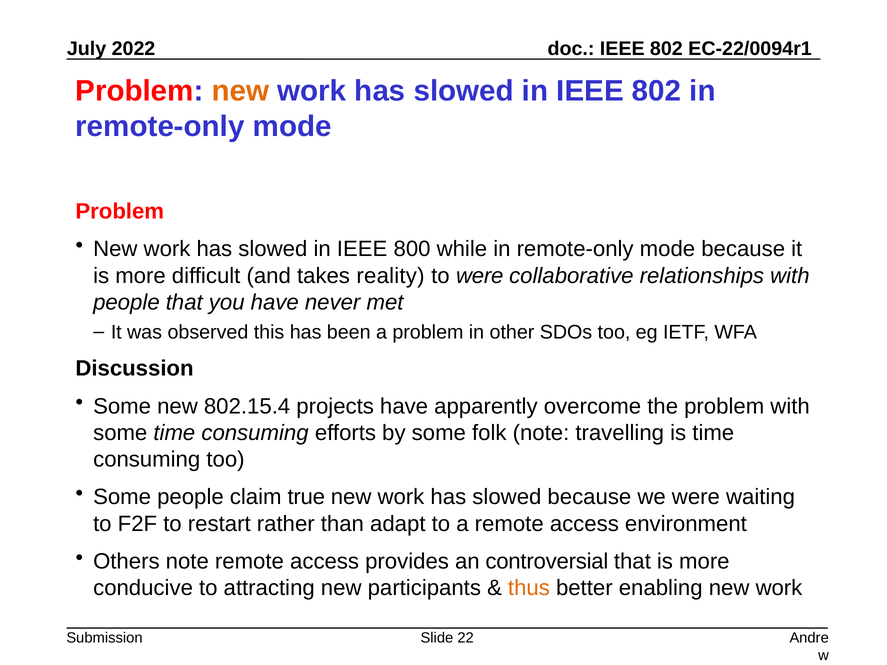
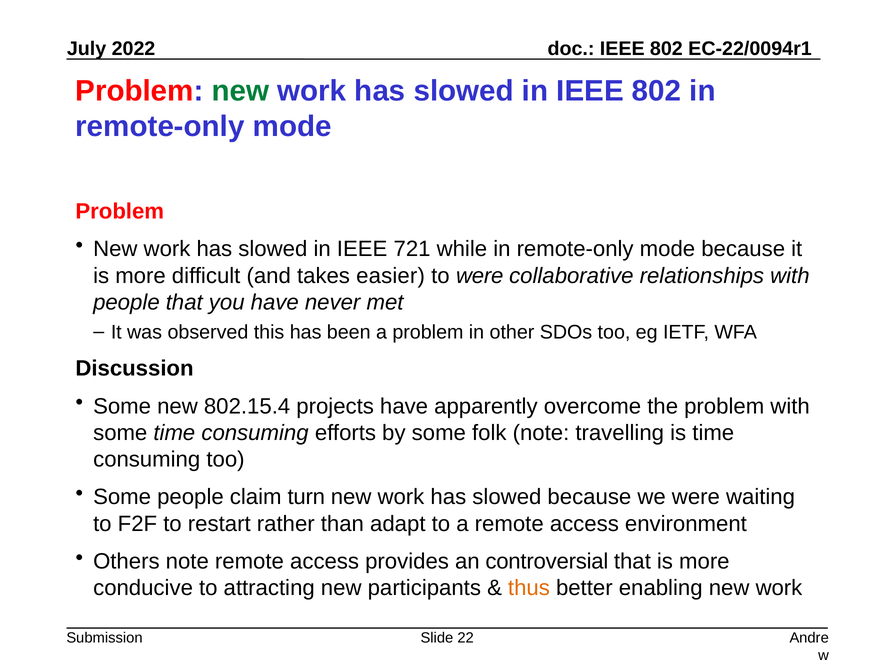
new at (240, 91) colour: orange -> green
800: 800 -> 721
reality: reality -> easier
true: true -> turn
